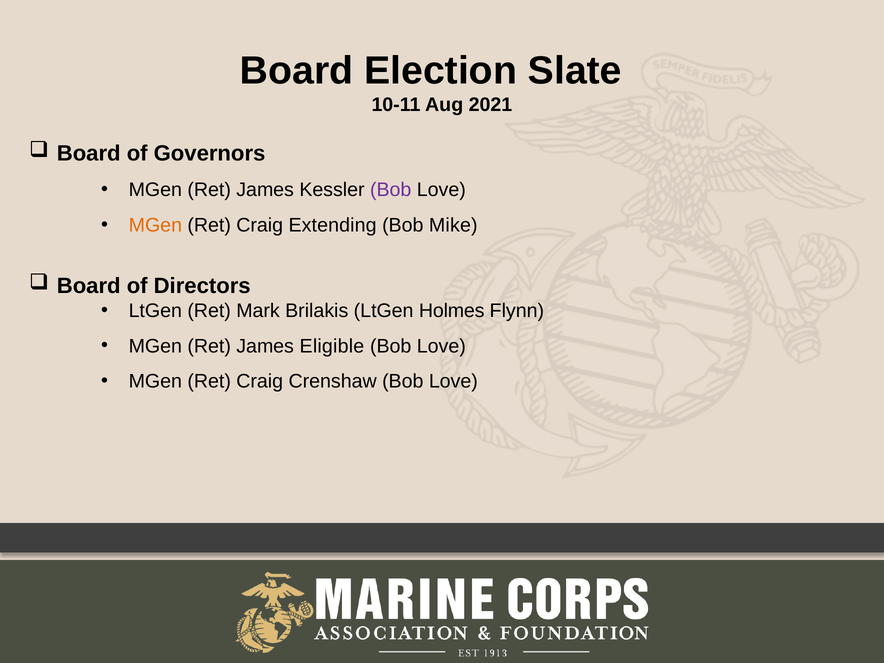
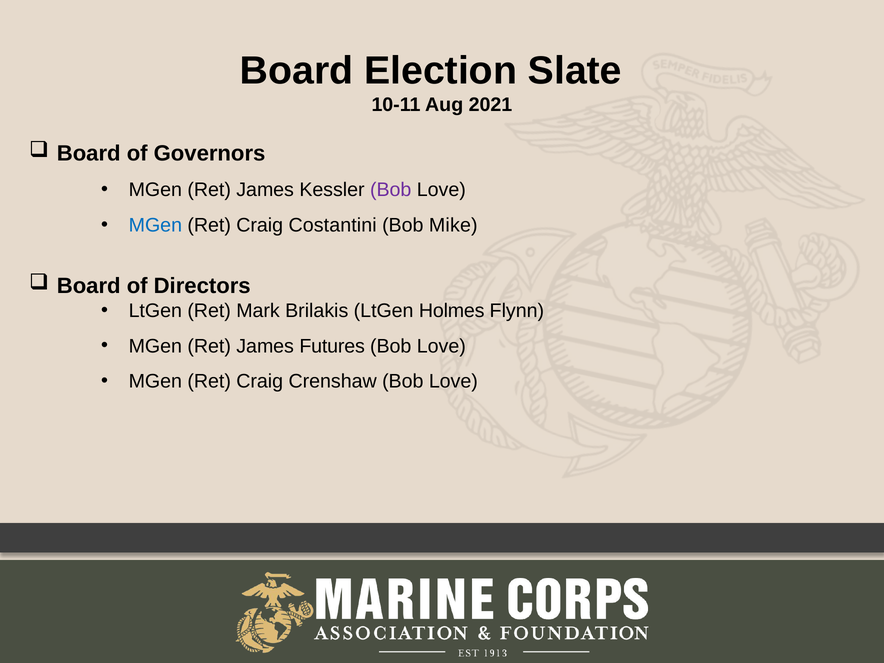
MGen at (155, 225) colour: orange -> blue
Extending: Extending -> Costantini
Eligible: Eligible -> Futures
